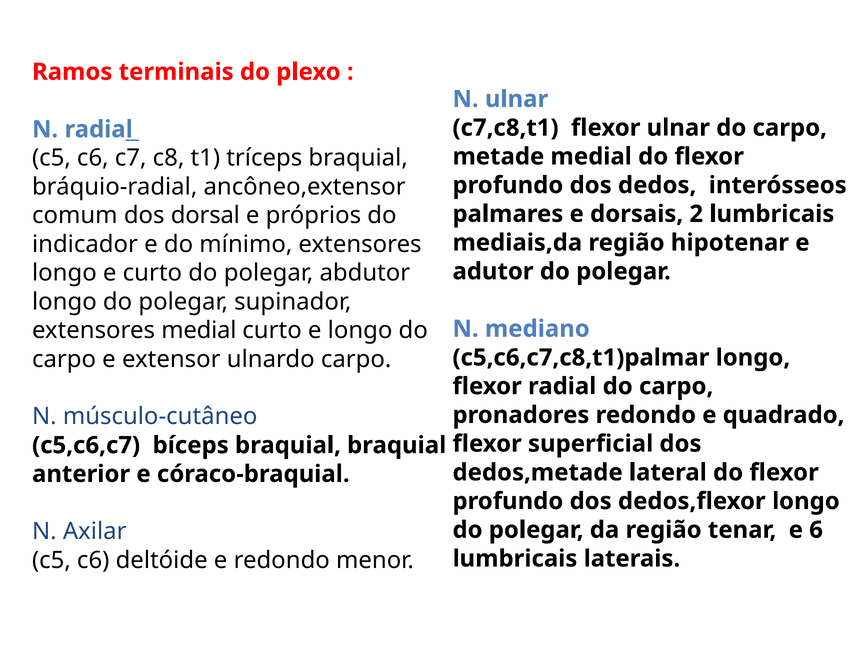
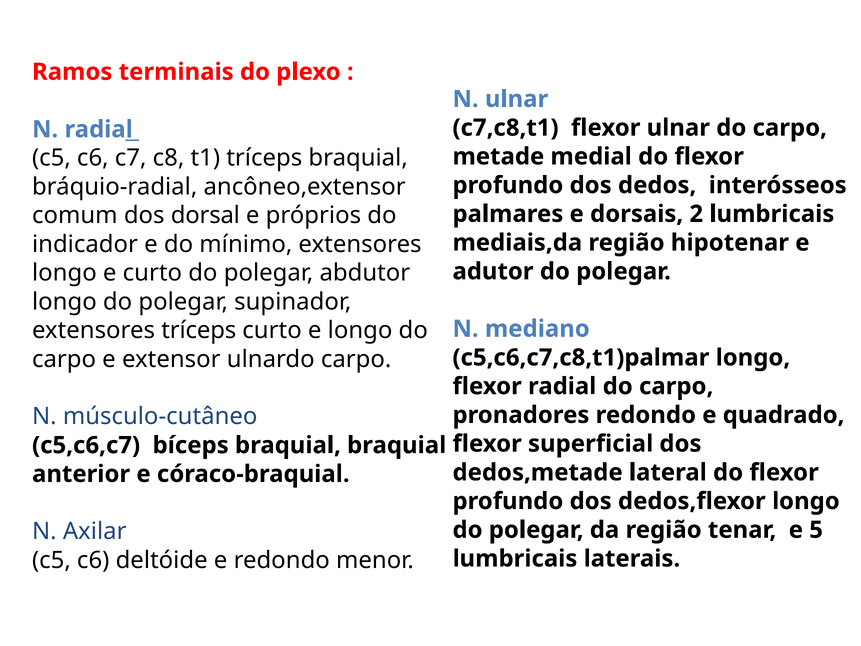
extensores medial: medial -> tríceps
6: 6 -> 5
